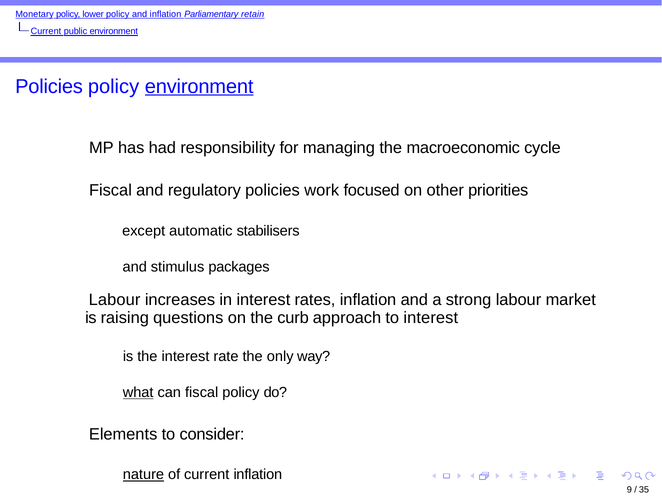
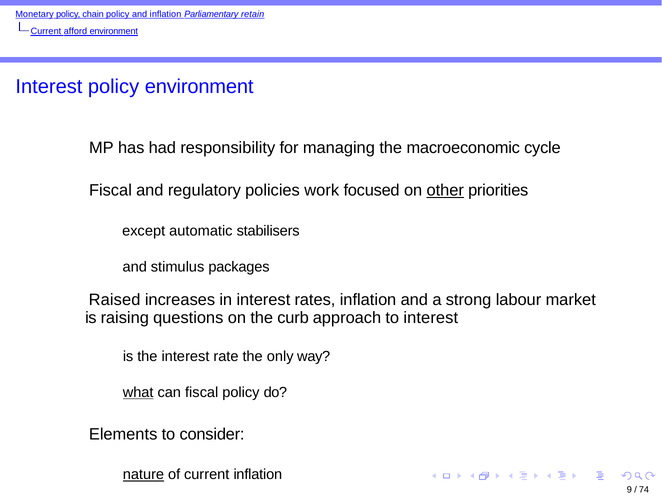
lower: lower -> chain
public: public -> afford
Policies at (49, 86): Policies -> Interest
environment at (199, 86) underline: present -> none
other underline: none -> present
Labour at (115, 300): Labour -> Raised
35: 35 -> 74
